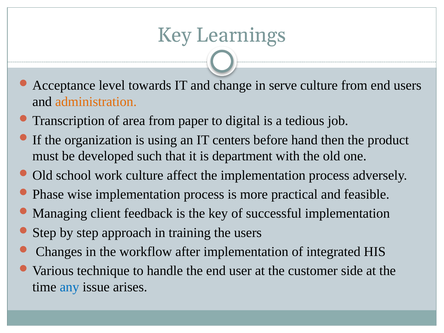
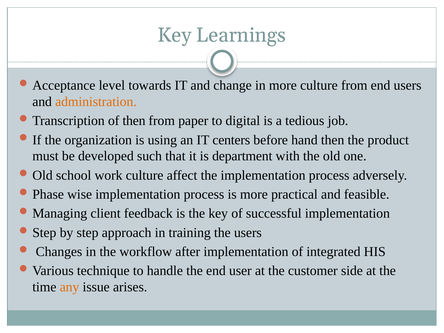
in serve: serve -> more
of area: area -> then
any colour: blue -> orange
